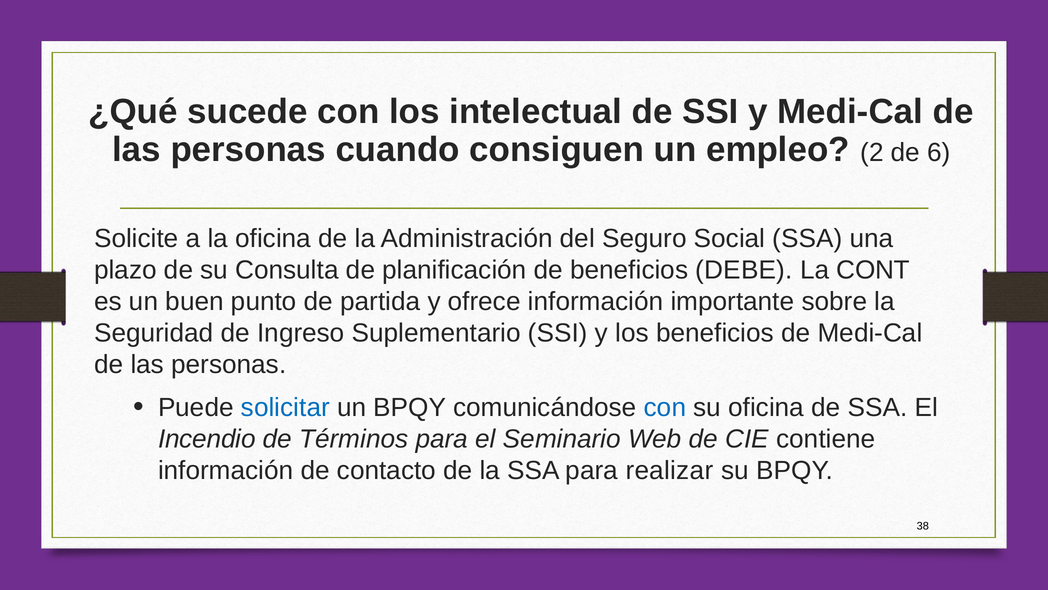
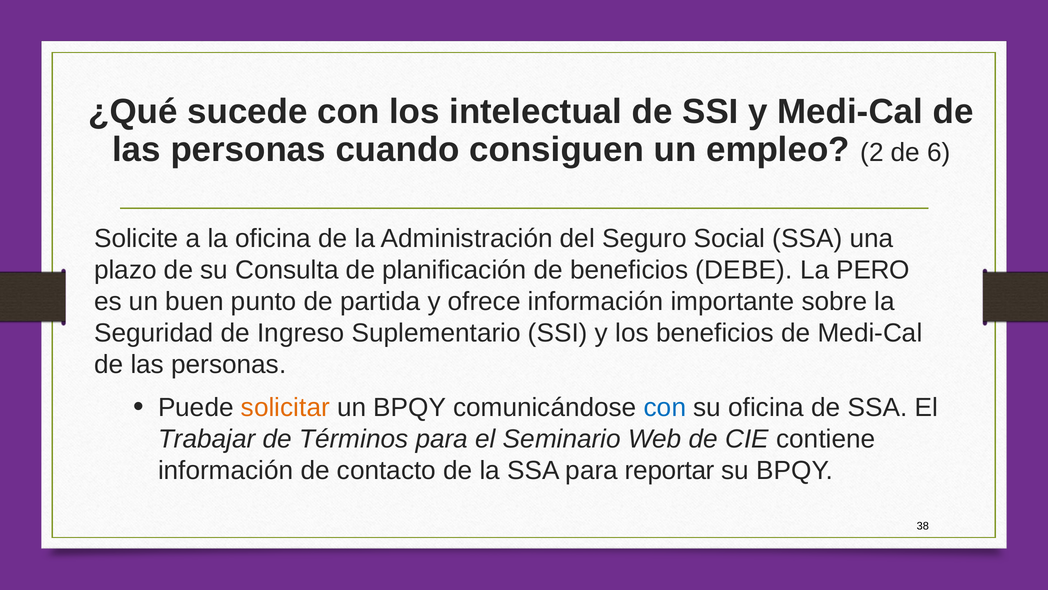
CONT: CONT -> PERO
solicitar colour: blue -> orange
Incendio: Incendio -> Trabajar
realizar: realizar -> reportar
